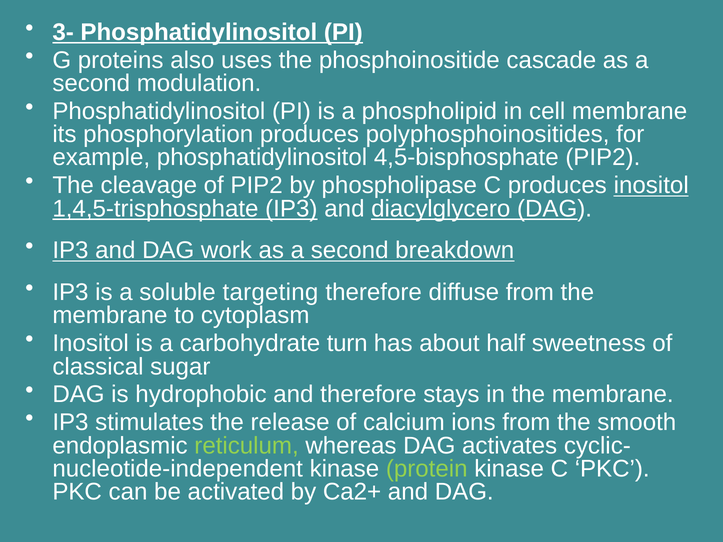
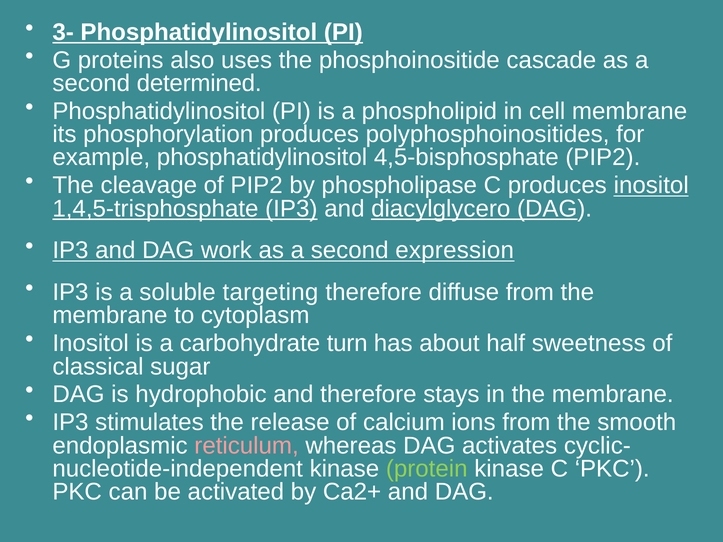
modulation: modulation -> determined
breakdown: breakdown -> expression
reticulum colour: light green -> pink
